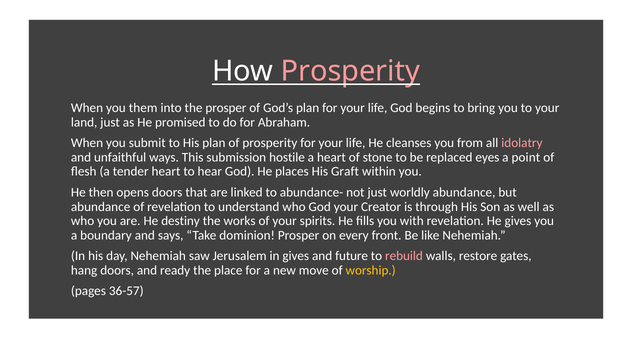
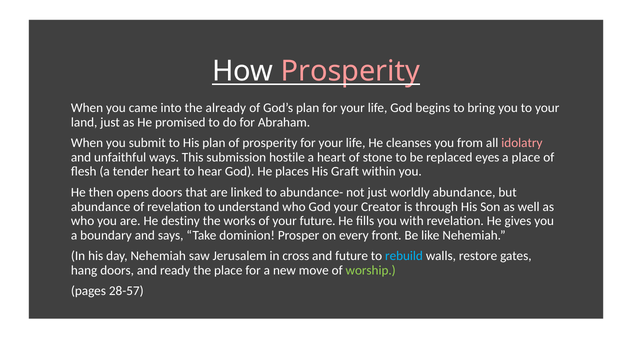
them: them -> came
the prosper: prosper -> already
a point: point -> place
your spirits: spirits -> future
in gives: gives -> cross
rebuild colour: pink -> light blue
worship colour: yellow -> light green
36-57: 36-57 -> 28-57
